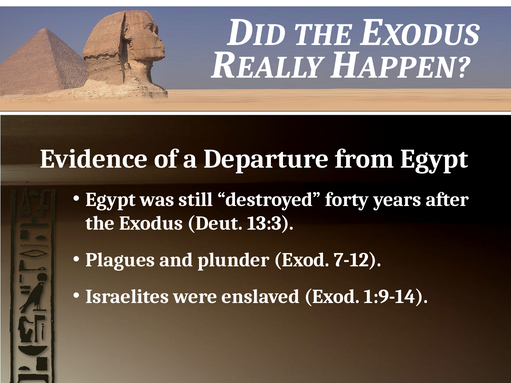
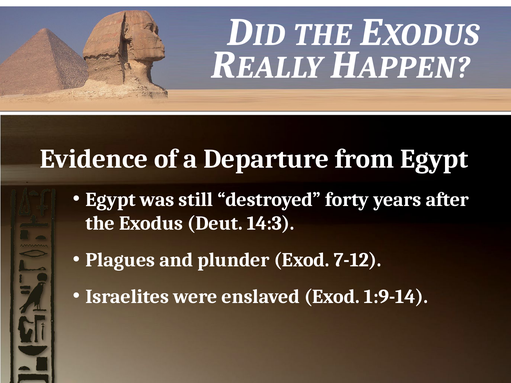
13:3: 13:3 -> 14:3
